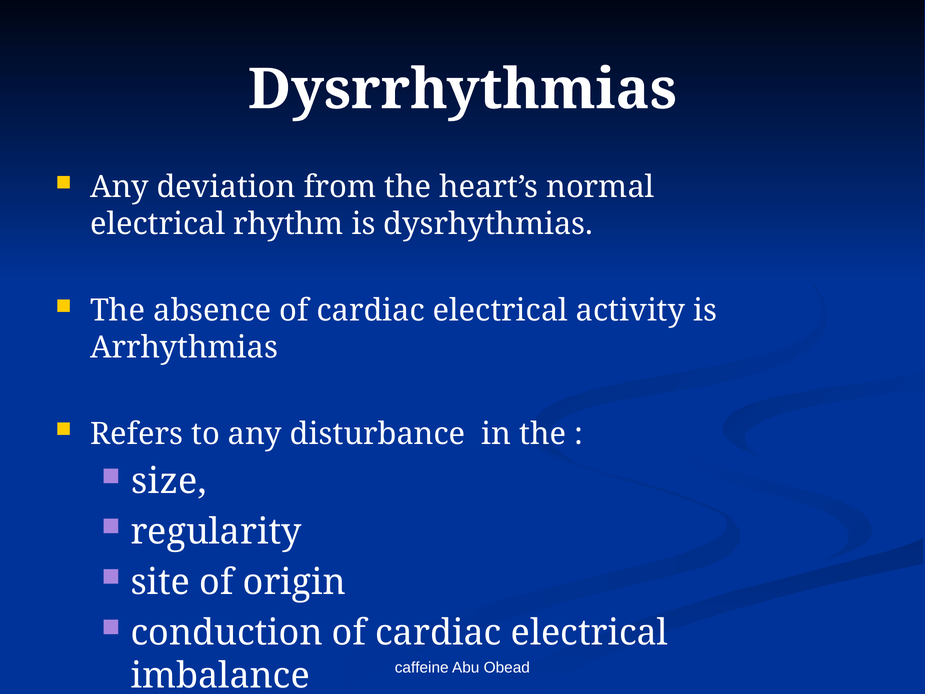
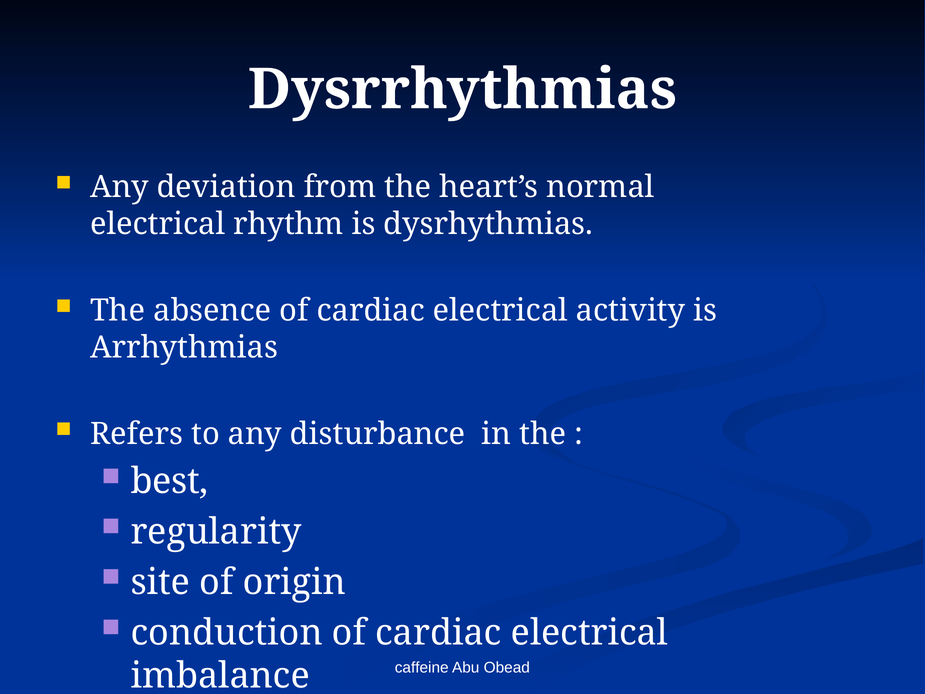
size: size -> best
